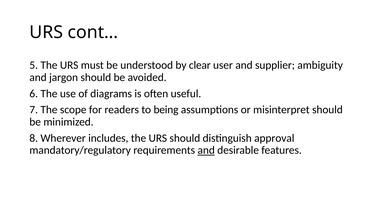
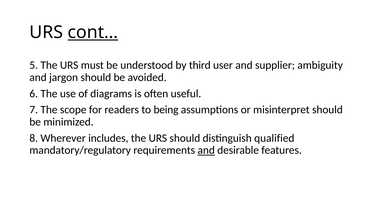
cont… underline: none -> present
clear: clear -> third
approval: approval -> qualified
